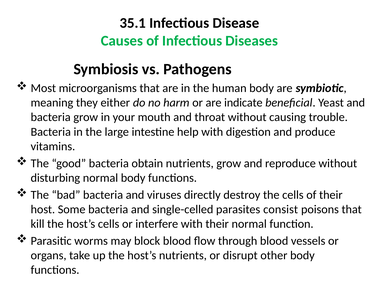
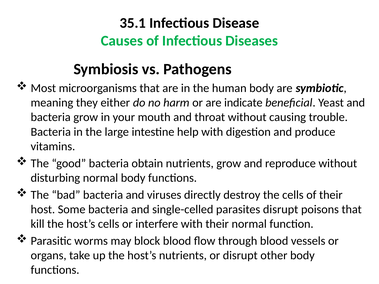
parasites consist: consist -> disrupt
